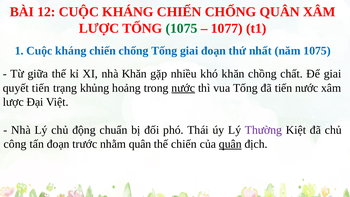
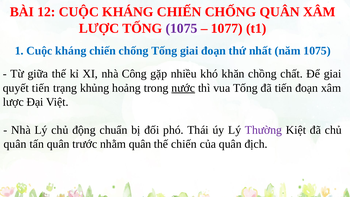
1075 at (182, 28) colour: green -> purple
nhà Khăn: Khăn -> Công
tiến nước: nước -> đoạn
công at (15, 144): công -> quân
tấn đoạn: đoạn -> quân
quân at (230, 144) underline: present -> none
